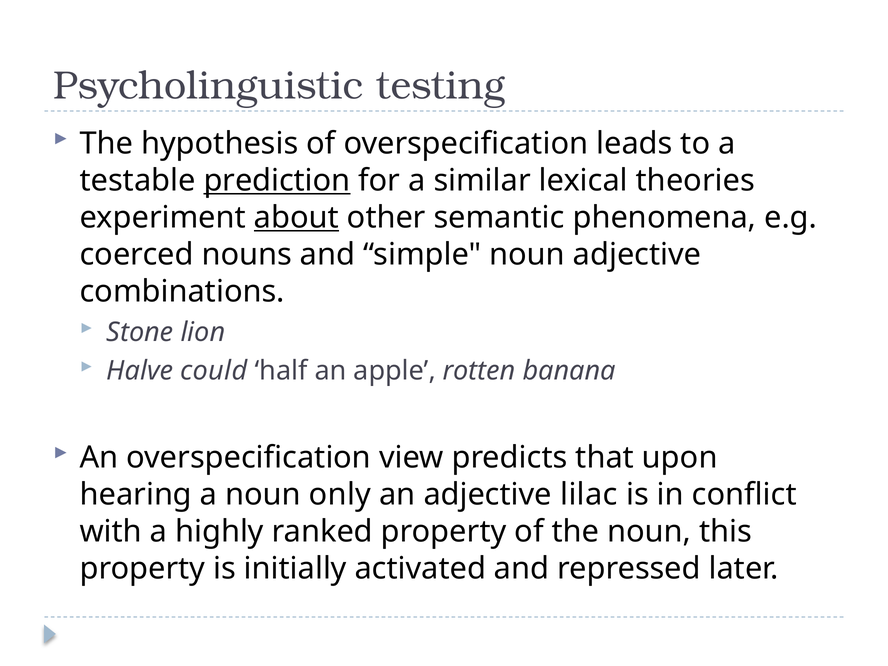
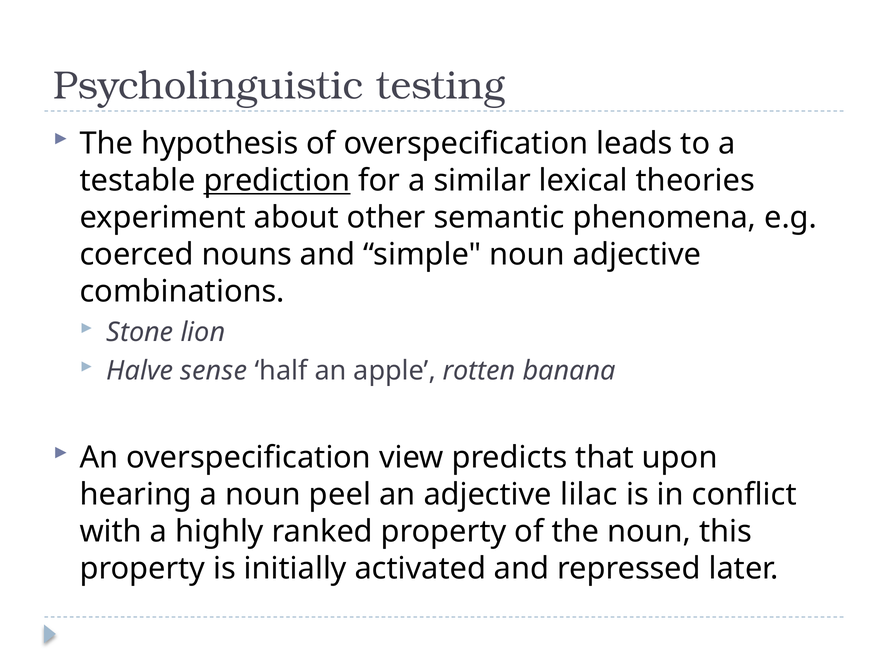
about underline: present -> none
could: could -> sense
only: only -> peel
